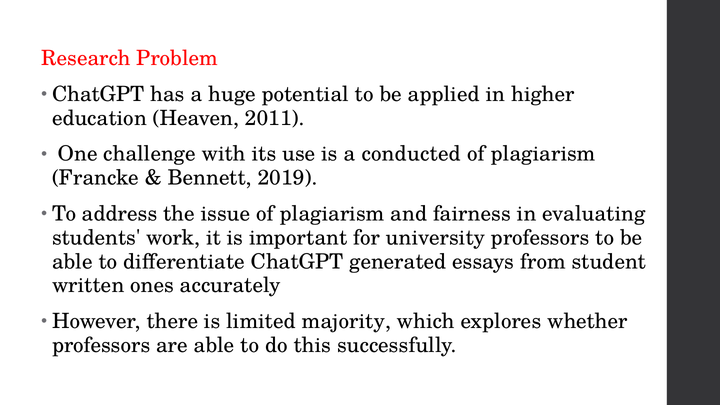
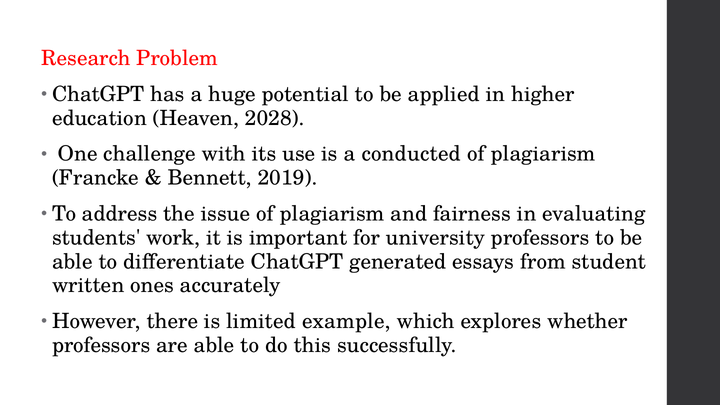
2011: 2011 -> 2028
majority: majority -> example
